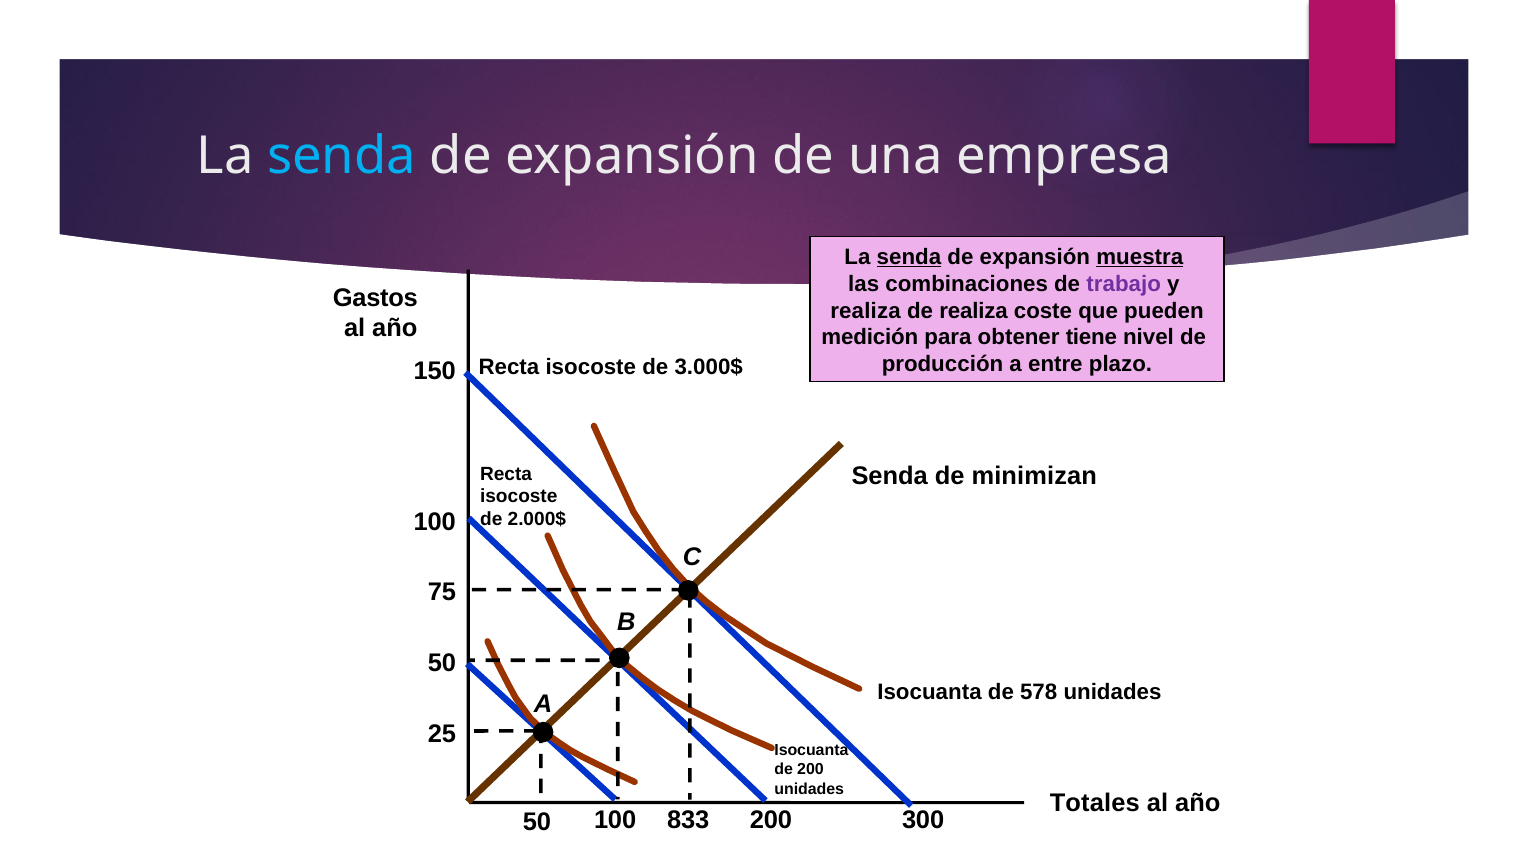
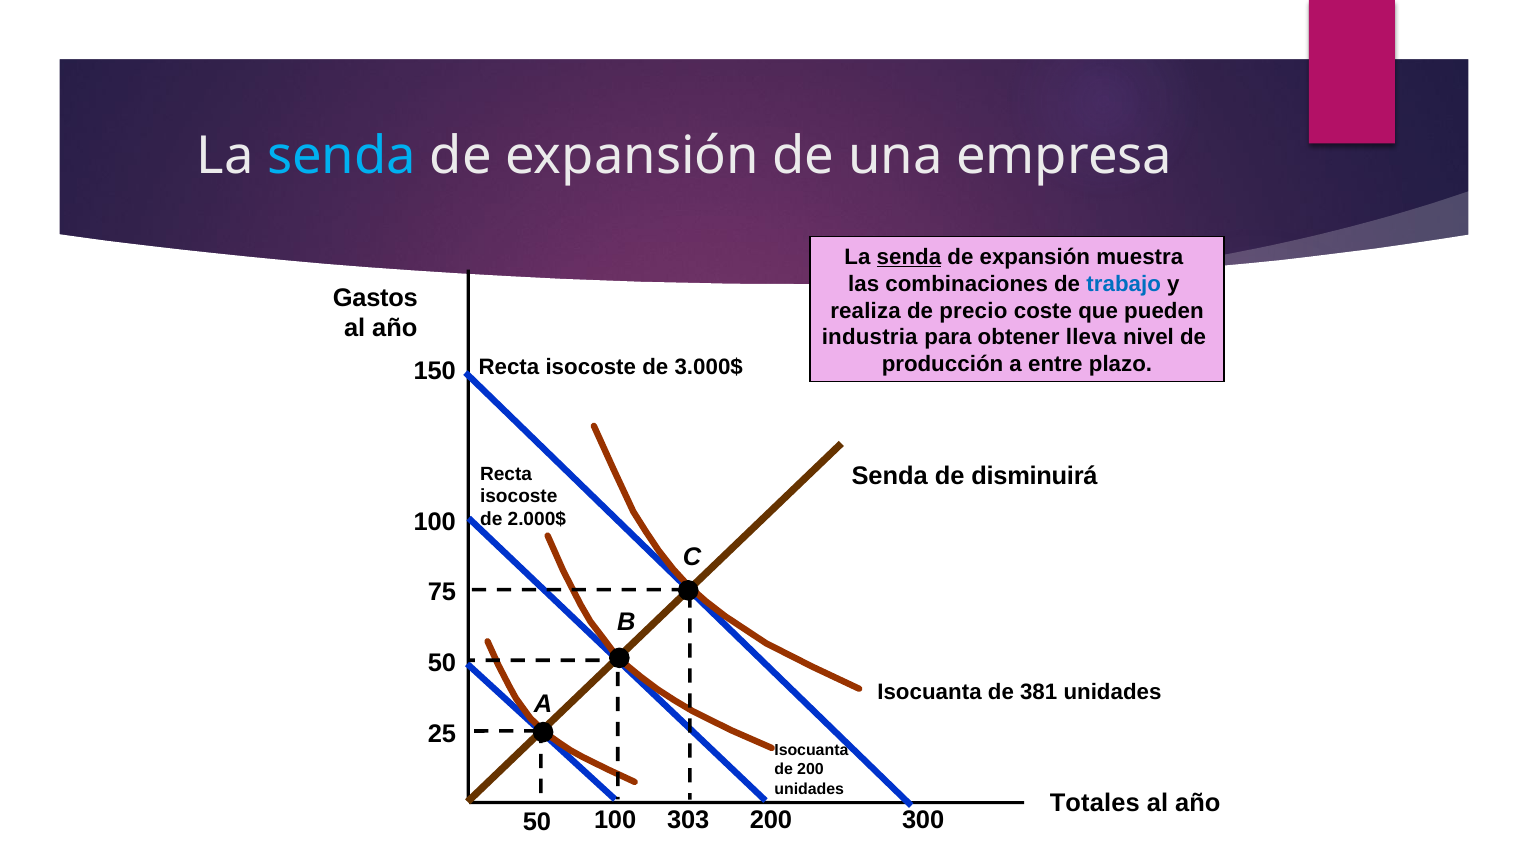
muestra underline: present -> none
trabajo colour: purple -> blue
de realiza: realiza -> precio
medición: medición -> industria
tiene: tiene -> lleva
minimizan: minimizan -> disminuirá
578: 578 -> 381
833: 833 -> 303
